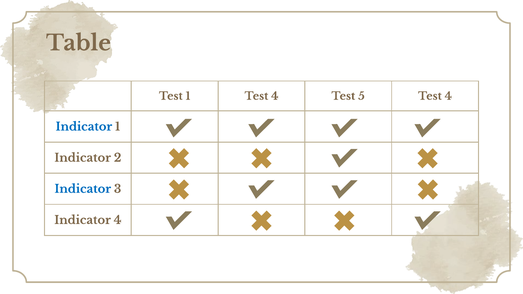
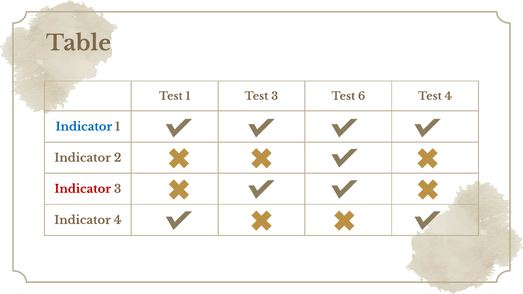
1 Test 4: 4 -> 3
5: 5 -> 6
Indicator at (83, 189) colour: blue -> red
